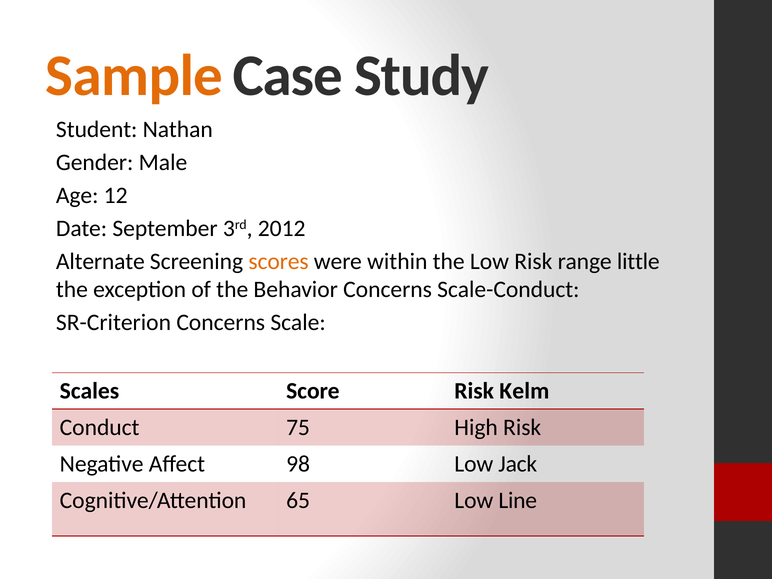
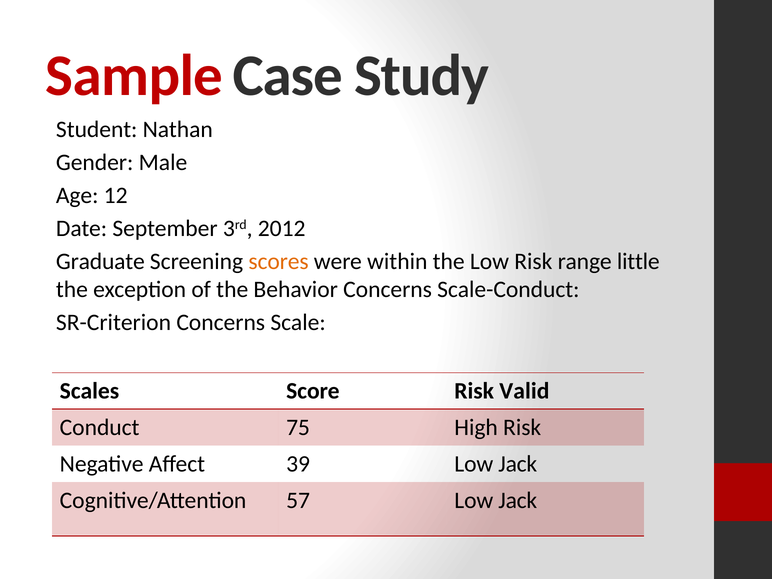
Sample colour: orange -> red
Alternate: Alternate -> Graduate
Kelm: Kelm -> Valid
98: 98 -> 39
65: 65 -> 57
Line at (518, 501): Line -> Jack
